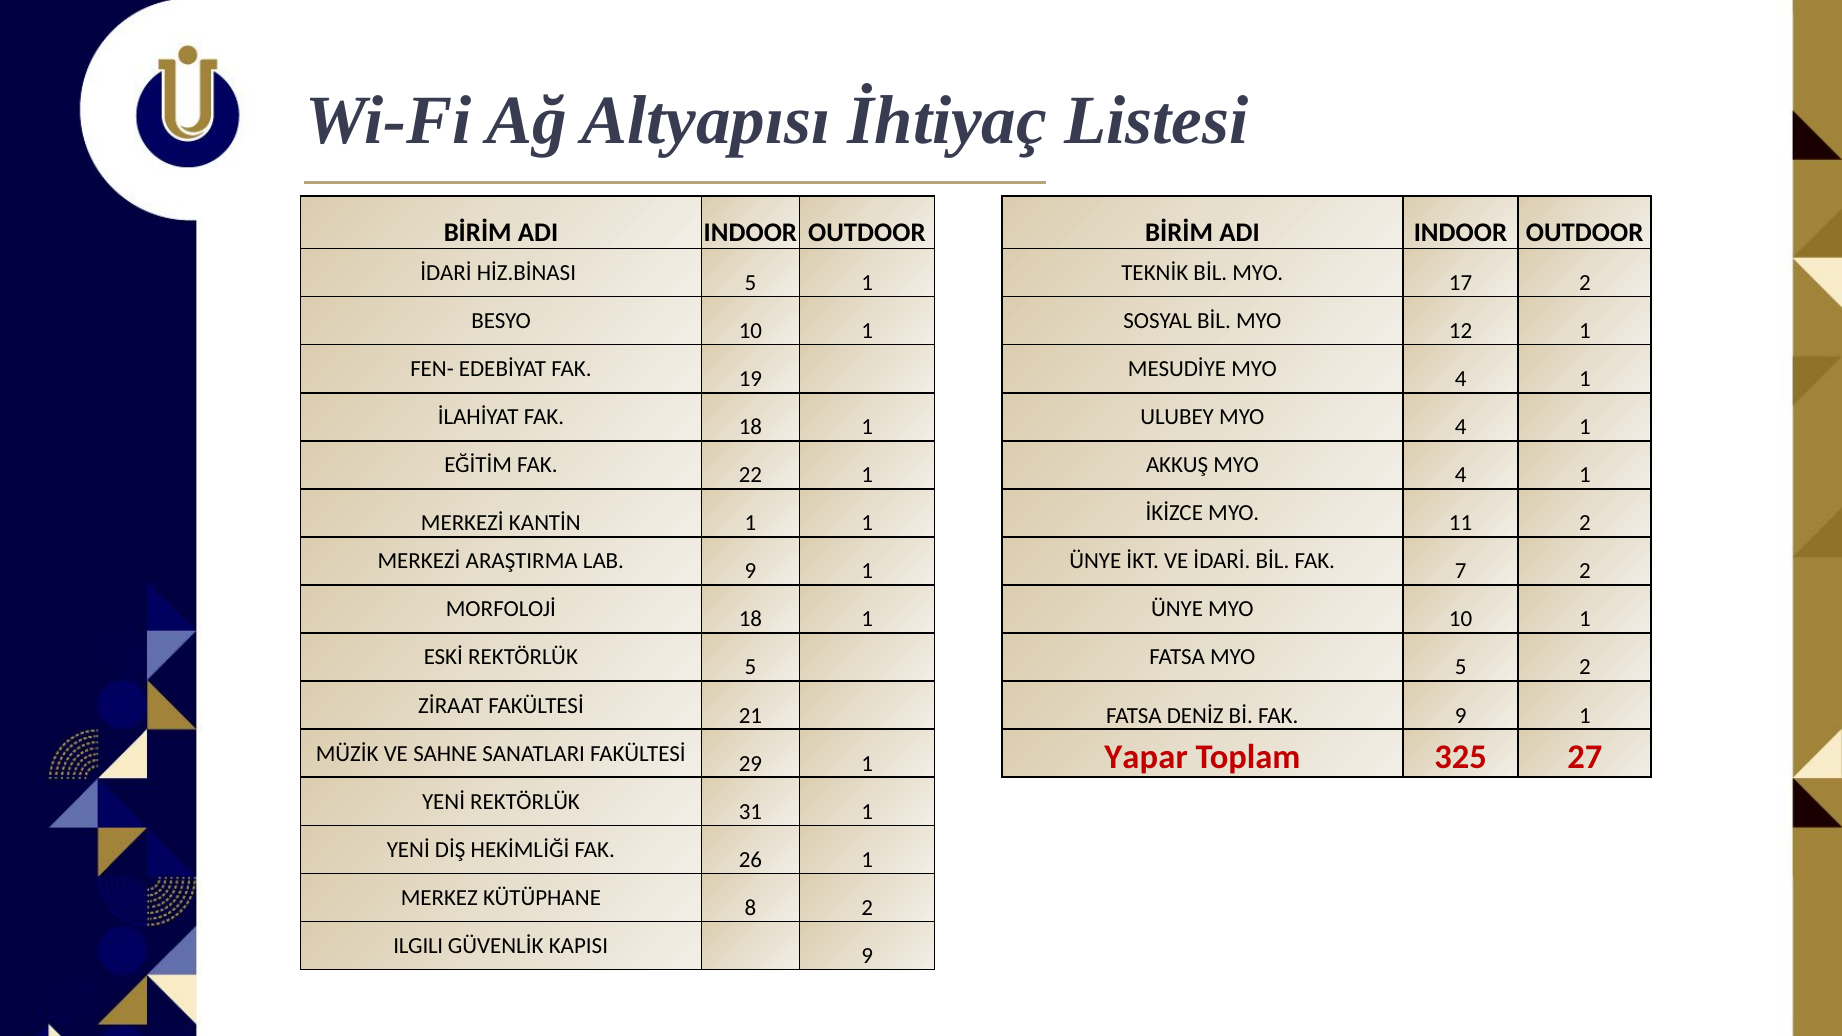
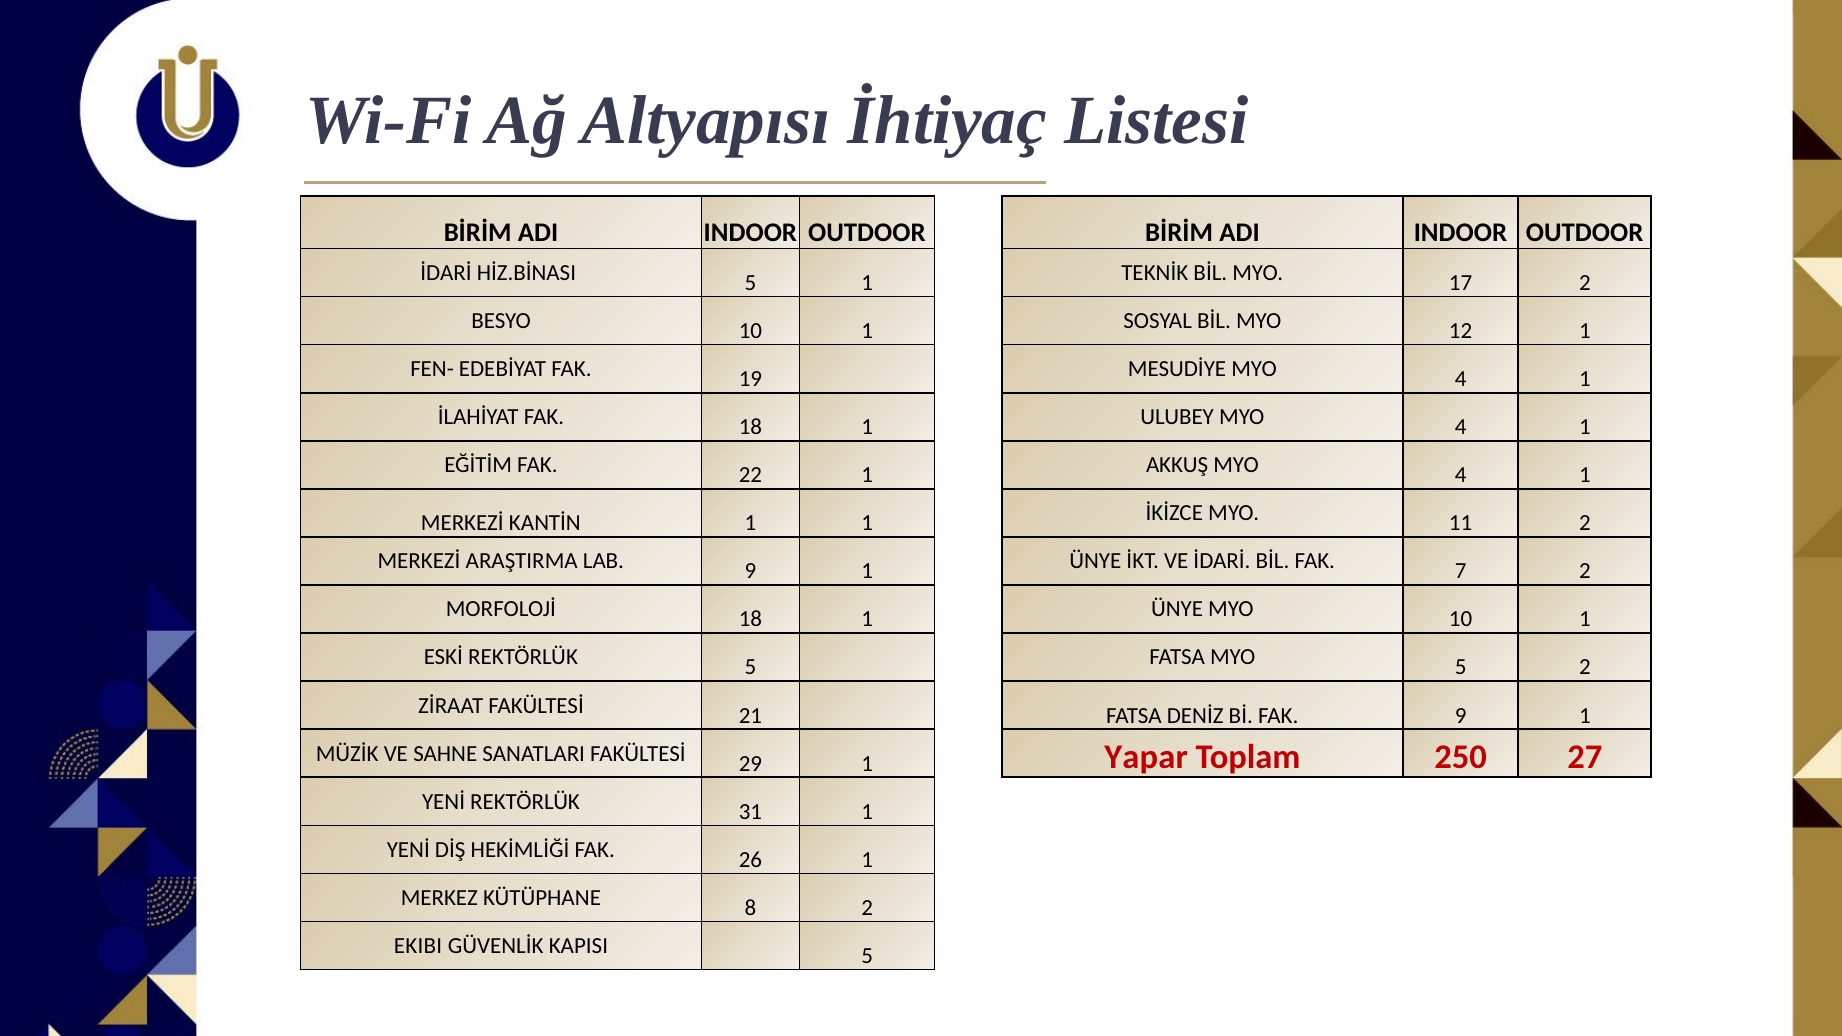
325: 325 -> 250
ILGILI: ILGILI -> EKIBI
KAPISI 9: 9 -> 5
